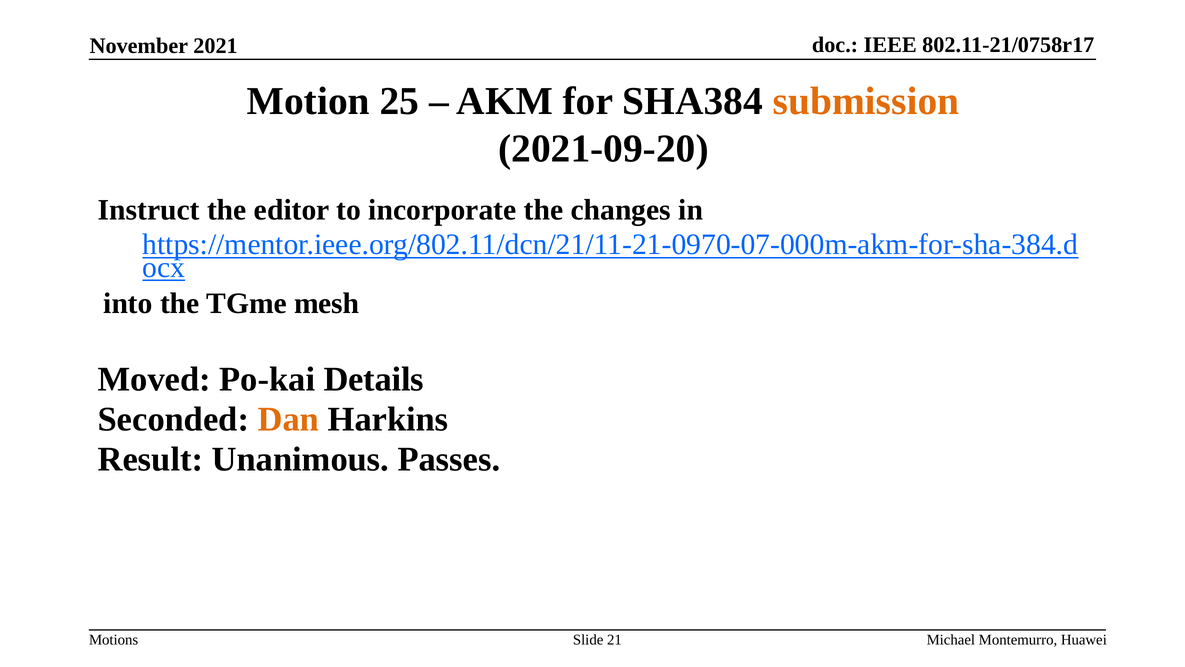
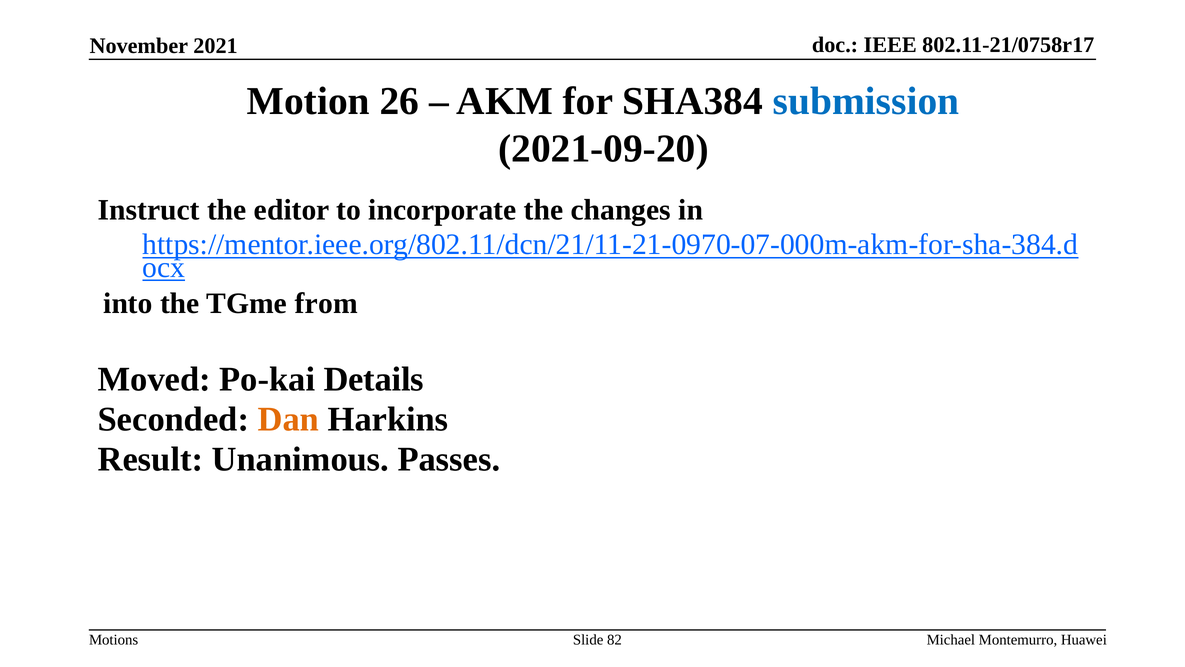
25: 25 -> 26
submission colour: orange -> blue
mesh: mesh -> from
21: 21 -> 82
